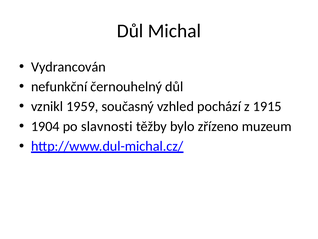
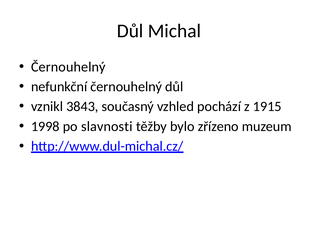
Vydrancován at (68, 67): Vydrancován -> Černouhelný
1959: 1959 -> 3843
1904: 1904 -> 1998
